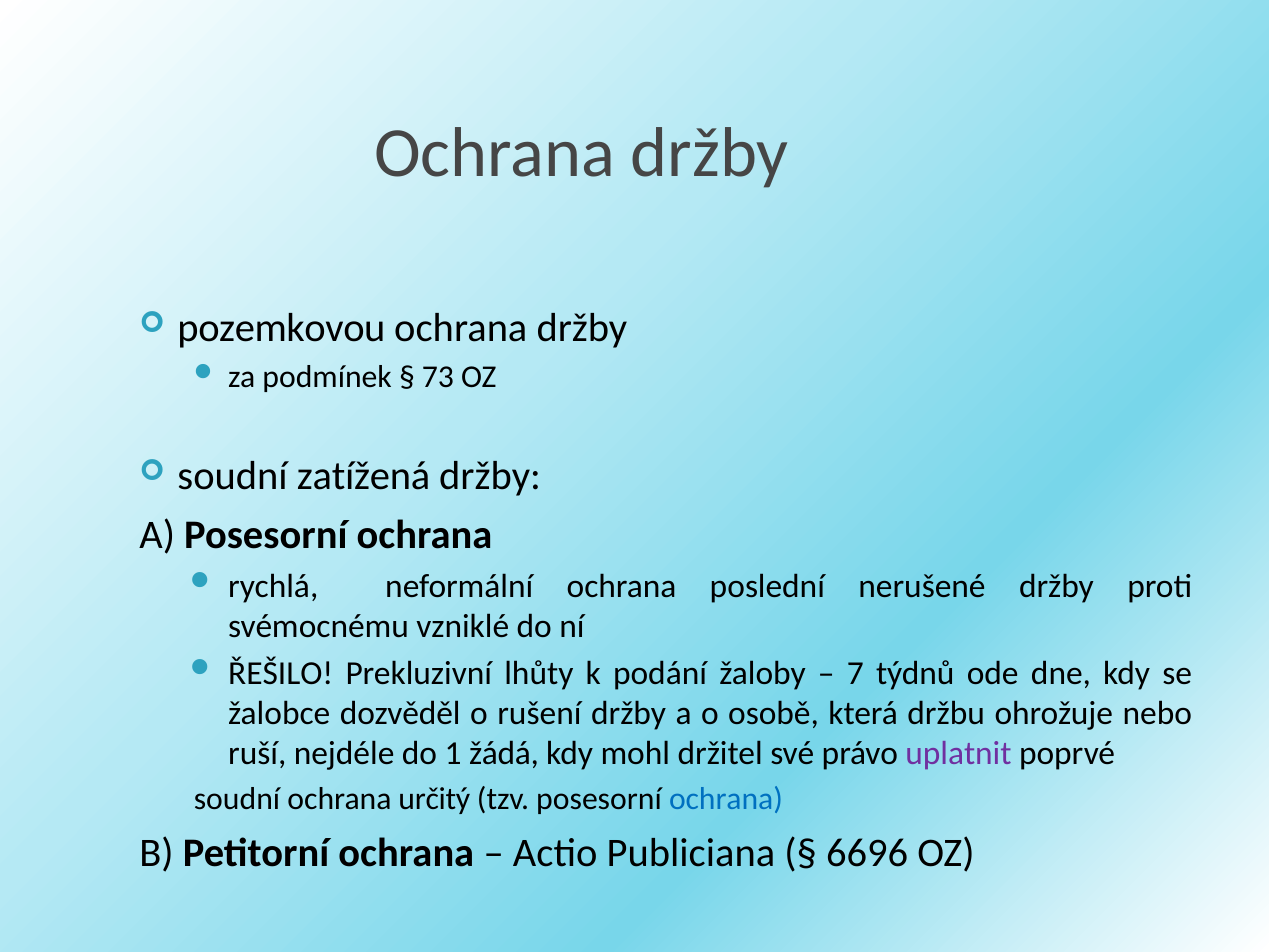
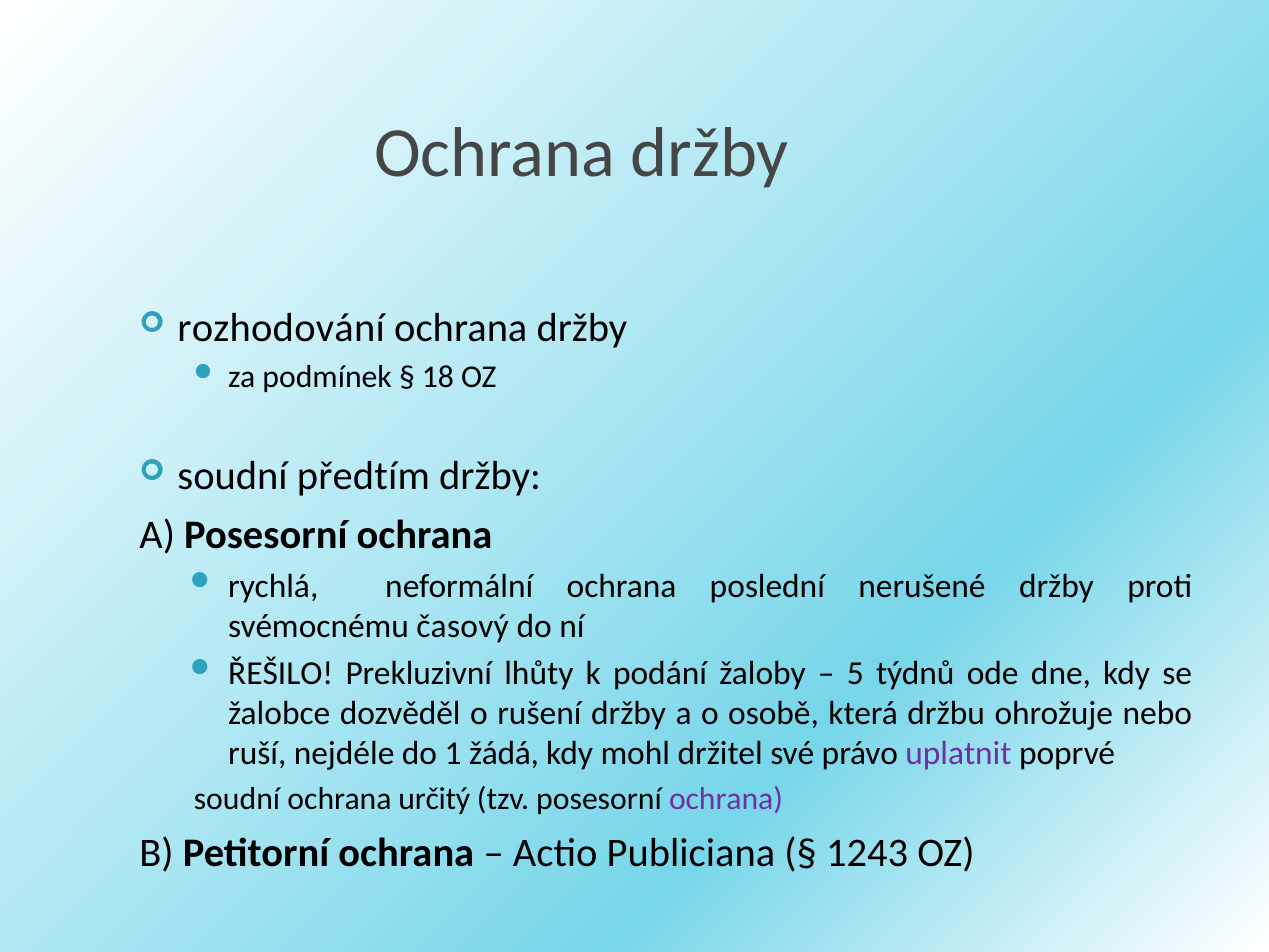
pozemkovou: pozemkovou -> rozhodování
73: 73 -> 18
zatížená: zatížená -> předtím
vzniklé: vzniklé -> časový
7: 7 -> 5
ochrana at (726, 799) colour: blue -> purple
6696: 6696 -> 1243
